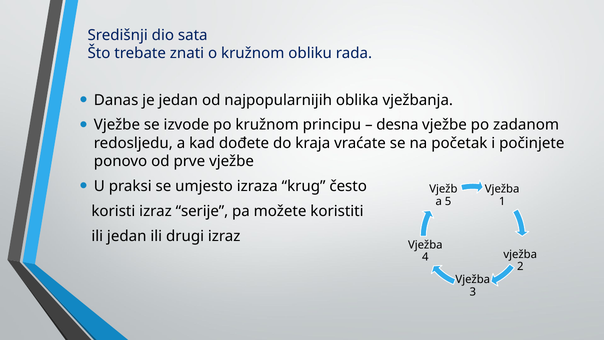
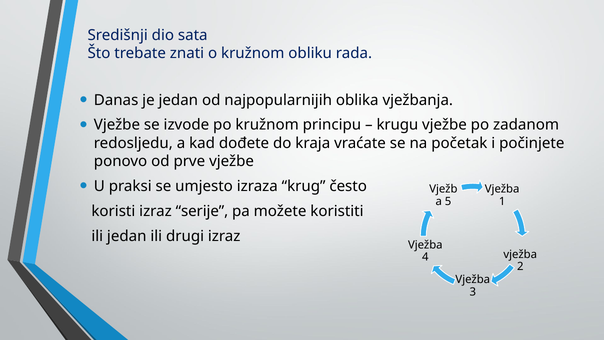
desna: desna -> krugu
